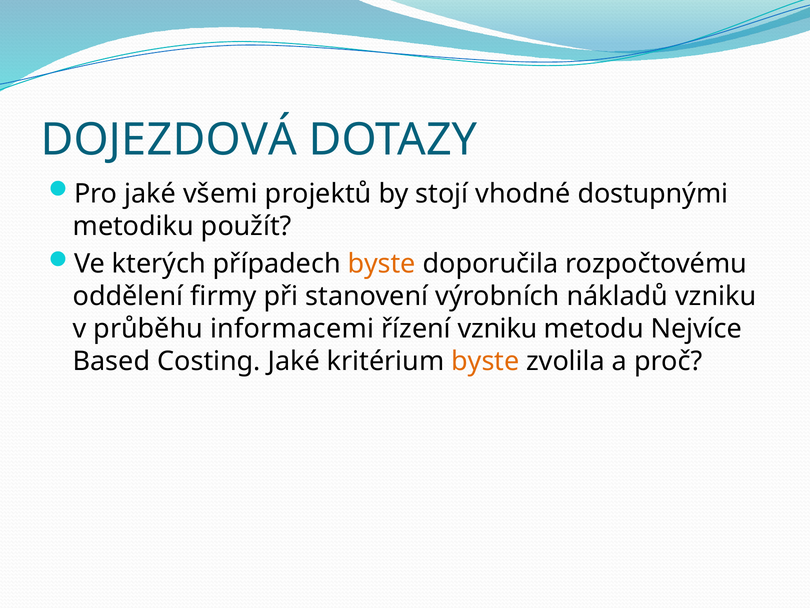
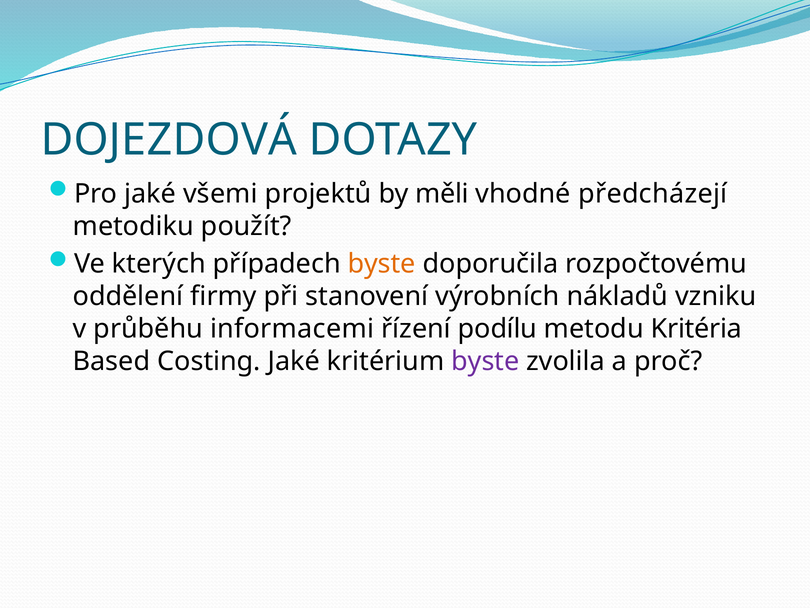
stojí: stojí -> měli
dostupnými: dostupnými -> předcházejí
řízení vzniku: vzniku -> podílu
Nejvíce: Nejvíce -> Kritéria
byste at (485, 361) colour: orange -> purple
